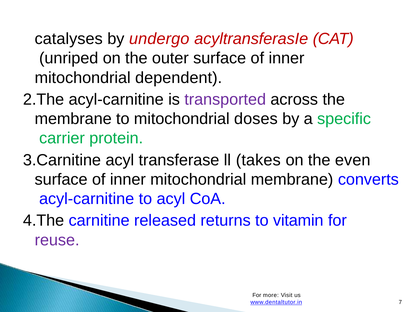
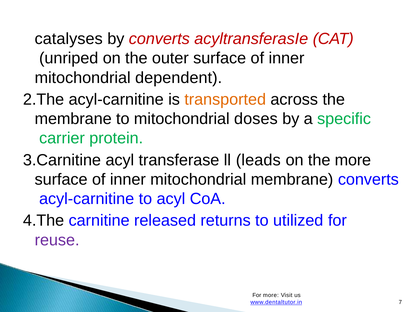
by undergo: undergo -> converts
transported colour: purple -> orange
takes: takes -> leads
the even: even -> more
vitamin: vitamin -> utilized
